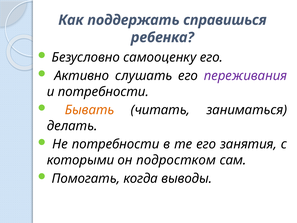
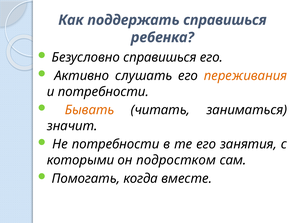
Безусловно самооценку: самооценку -> справишься
переживания colour: purple -> orange
делать: делать -> значит
выводы: выводы -> вместе
